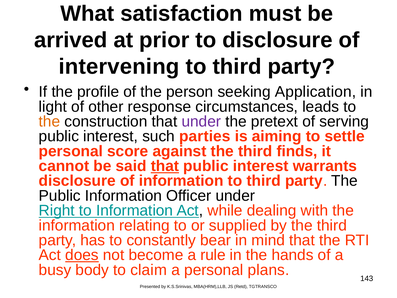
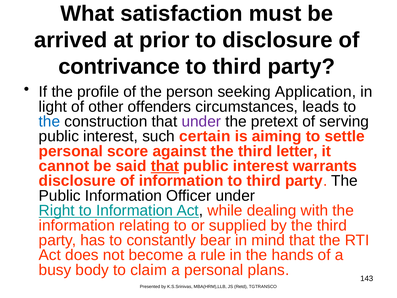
intervening: intervening -> contrivance
response: response -> offenders
the at (49, 121) colour: orange -> blue
parties: parties -> certain
finds: finds -> letter
does underline: present -> none
